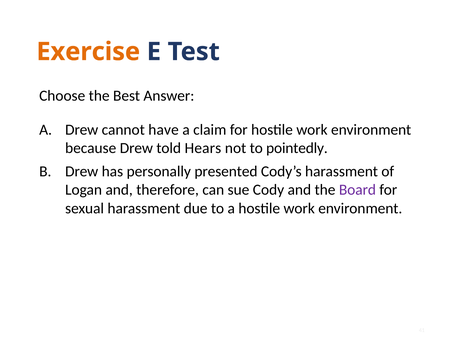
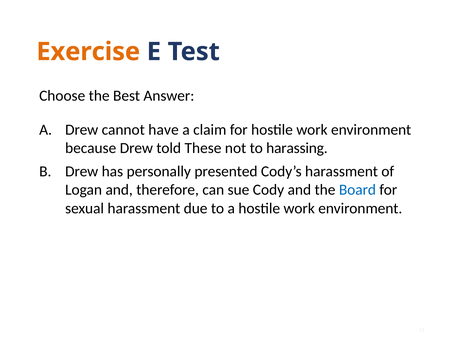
Hears: Hears -> These
pointedly: pointedly -> harassing
Board colour: purple -> blue
